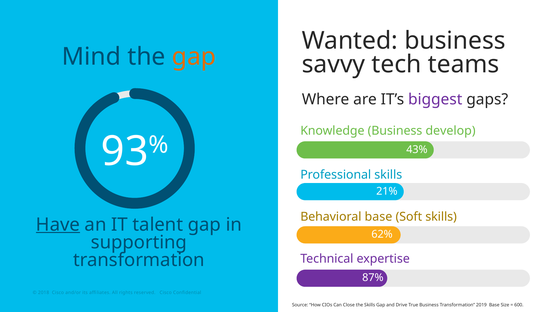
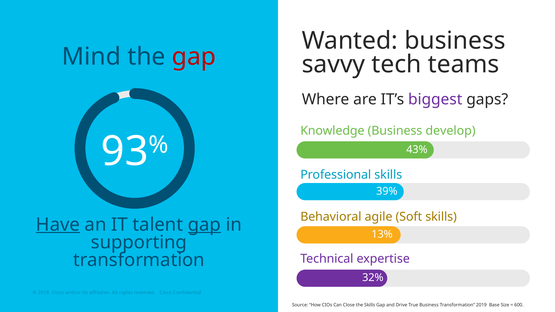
gap at (194, 57) colour: orange -> red
21%: 21% -> 39%
Behavioral base: base -> agile
gap at (204, 225) underline: none -> present
62%: 62% -> 13%
87%: 87% -> 32%
